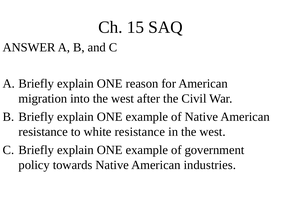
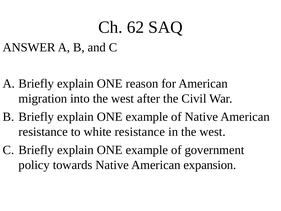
15: 15 -> 62
industries: industries -> expansion
